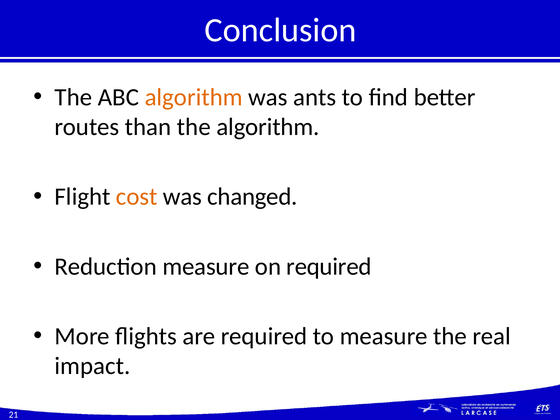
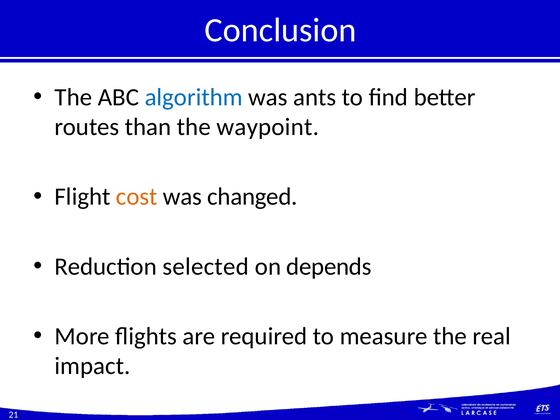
algorithm at (194, 97) colour: orange -> blue
the algorithm: algorithm -> waypoint
Reduction measure: measure -> selected
on required: required -> depends
